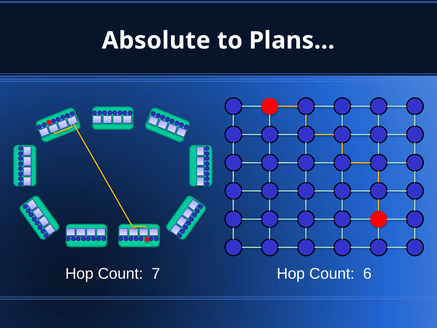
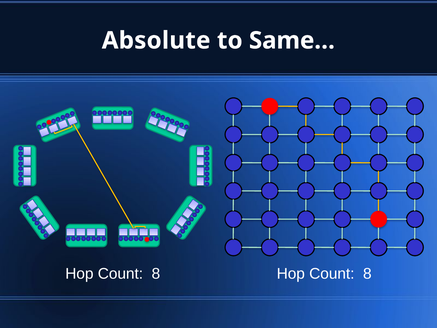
Plans…: Plans… -> Same…
7 at (156, 274): 7 -> 8
6 at (367, 274): 6 -> 8
